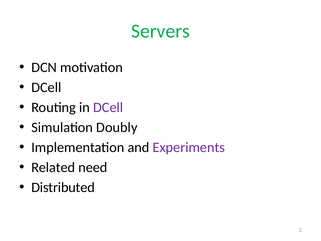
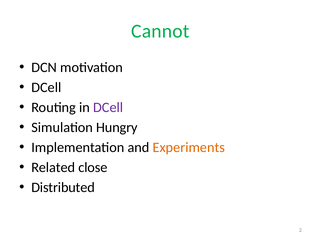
Servers: Servers -> Cannot
Doubly: Doubly -> Hungry
Experiments colour: purple -> orange
need: need -> close
